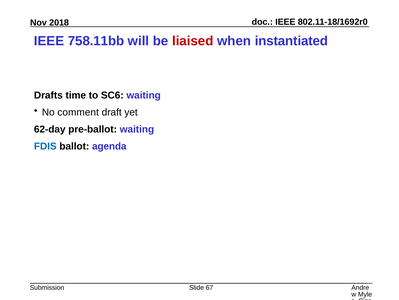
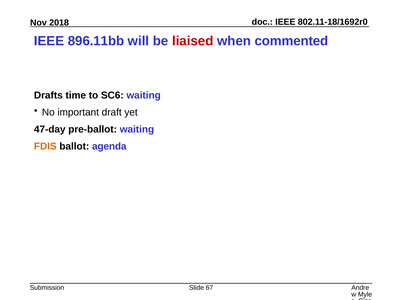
758.11bb: 758.11bb -> 896.11bb
instantiated: instantiated -> commented
comment: comment -> important
62-day: 62-day -> 47-day
FDIS colour: blue -> orange
